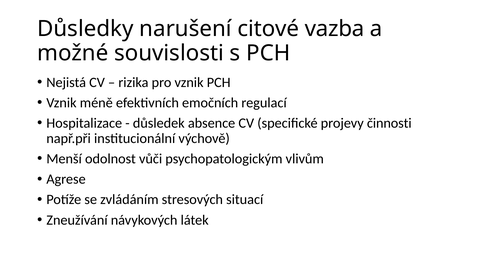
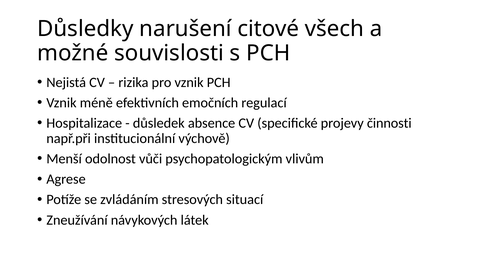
vazba: vazba -> všech
